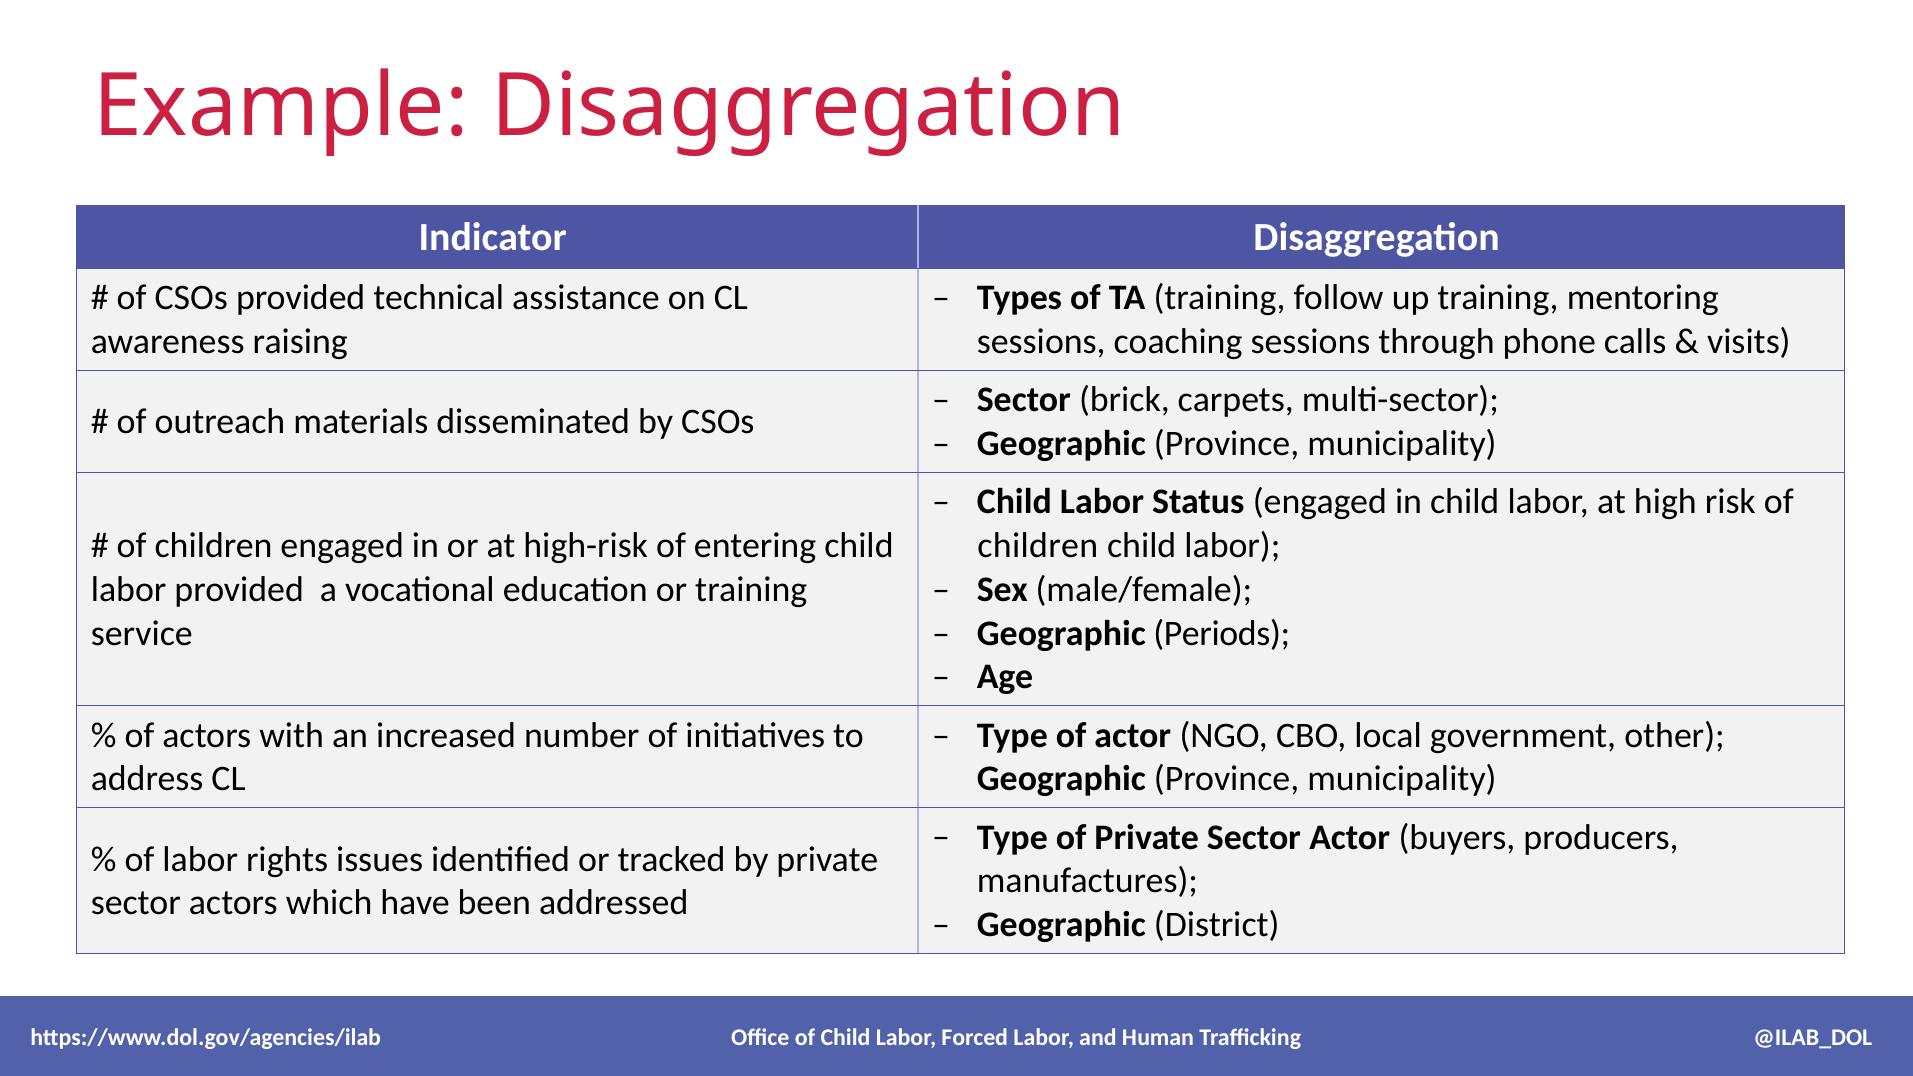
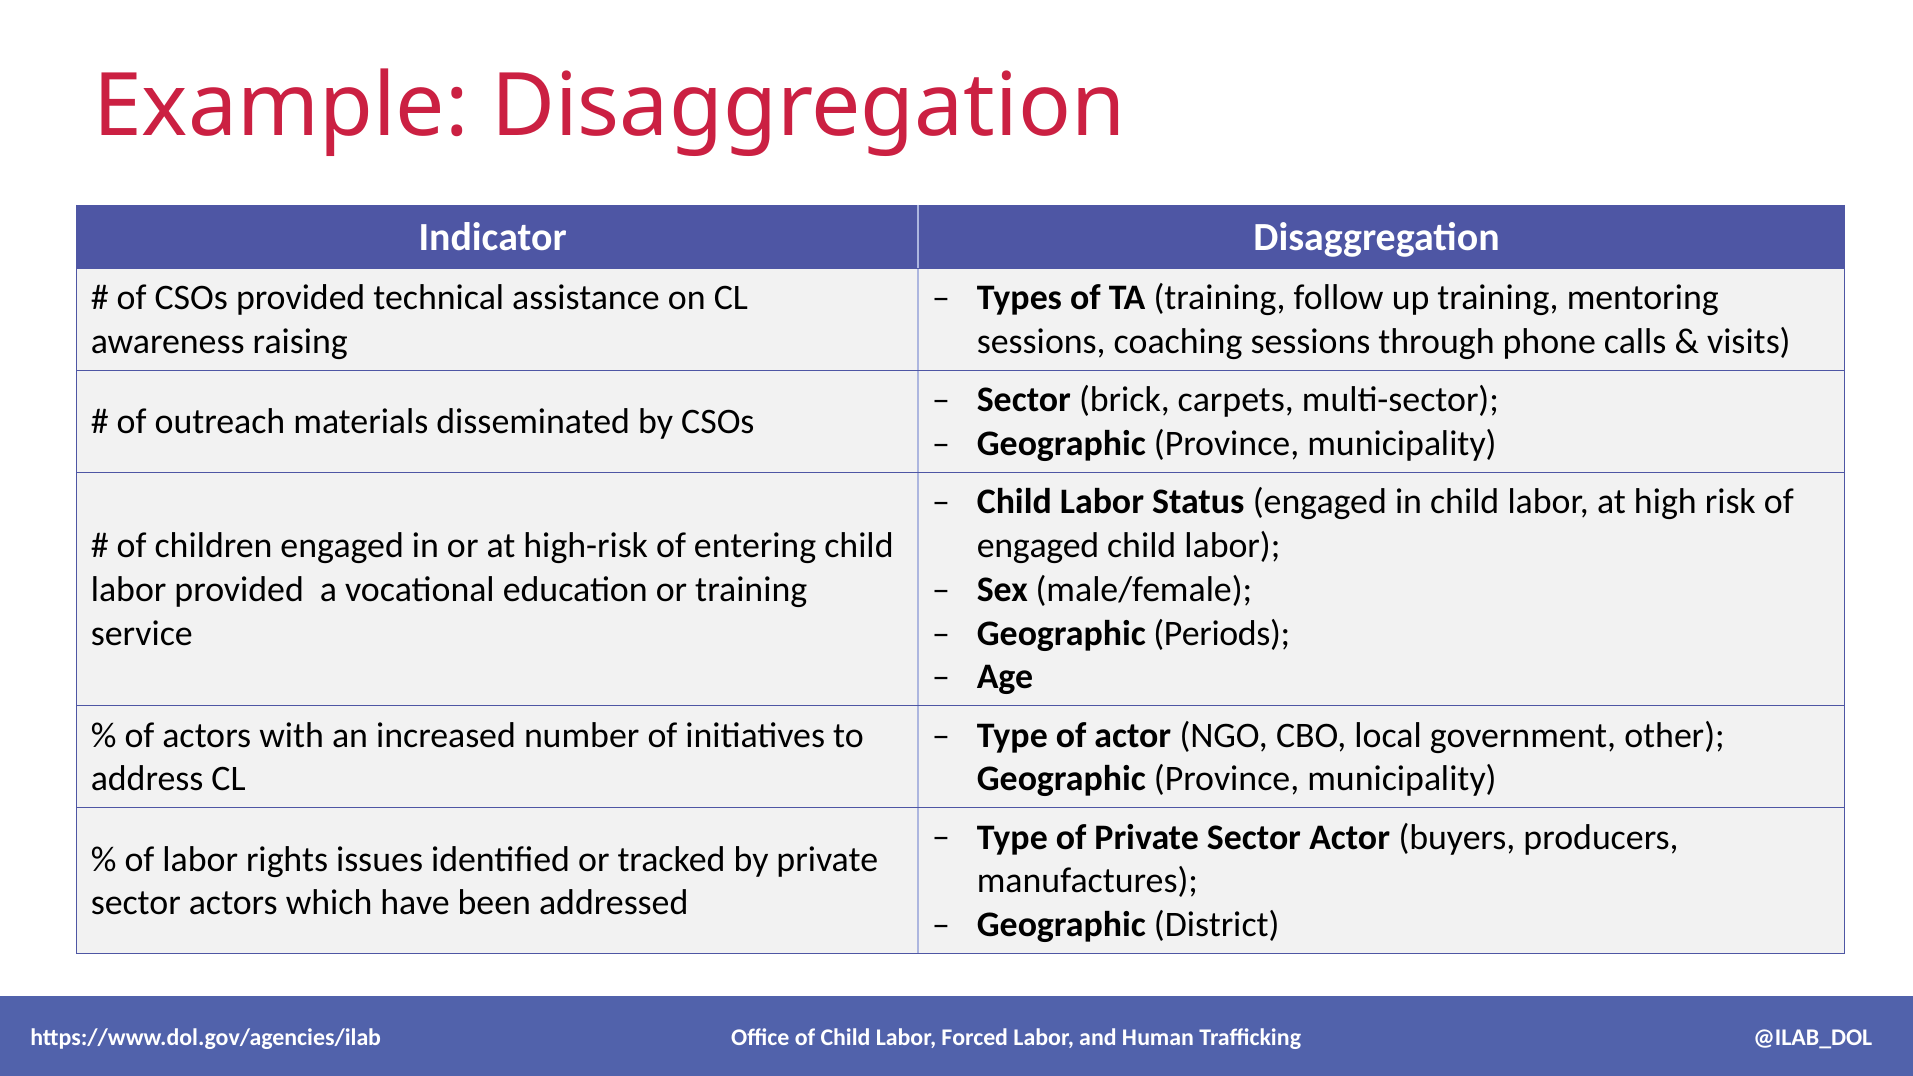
children at (1038, 546): children -> engaged
